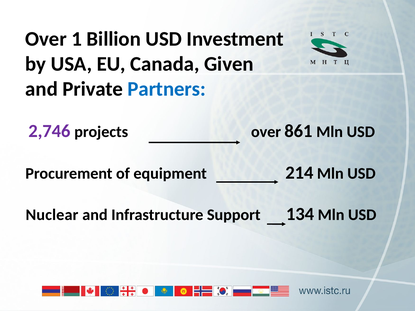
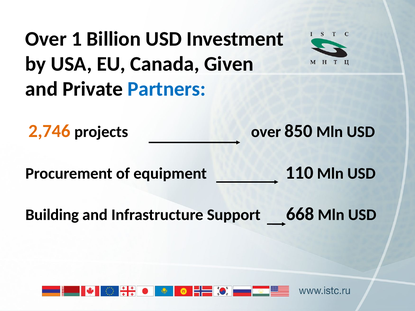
2,746 colour: purple -> orange
861: 861 -> 850
214: 214 -> 110
Nuclear: Nuclear -> Building
134: 134 -> 668
